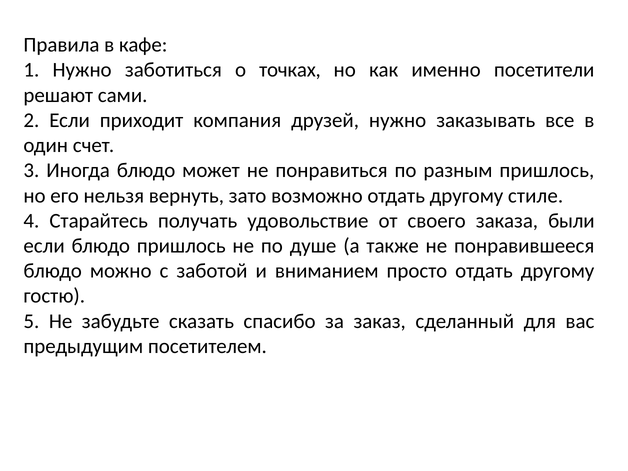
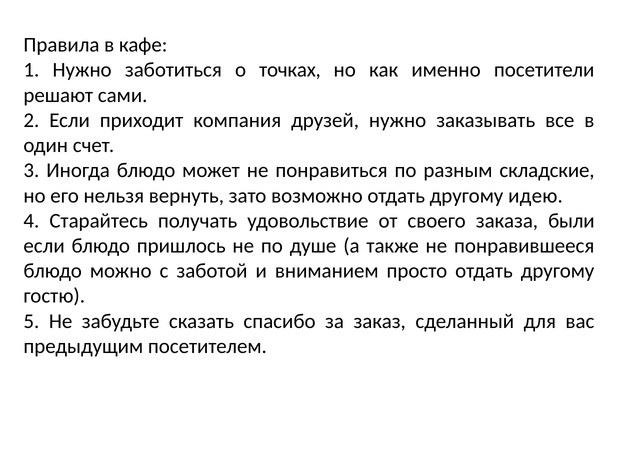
разным пришлось: пришлось -> складские
стиле: стиле -> идею
